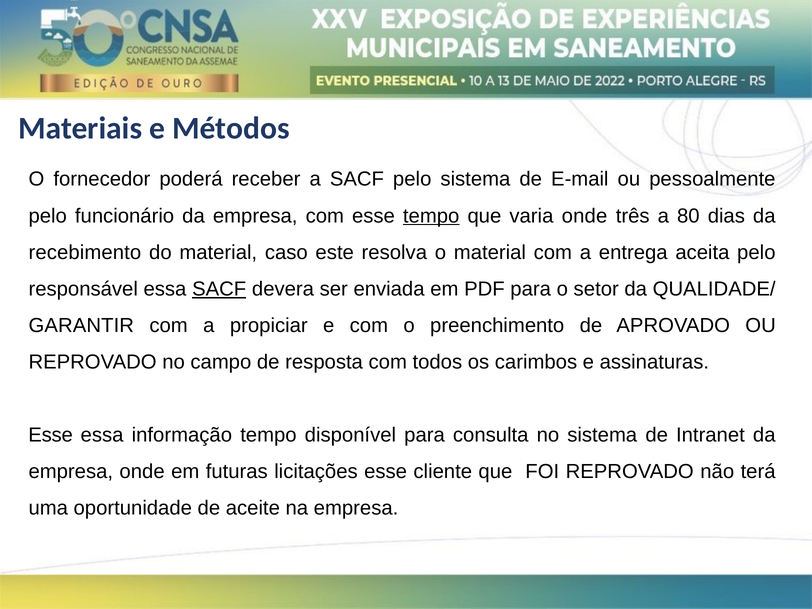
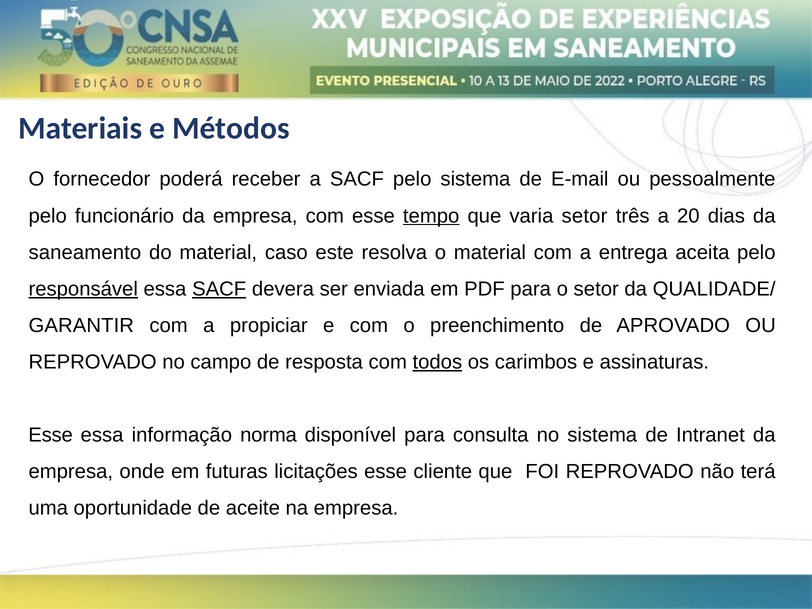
varia onde: onde -> setor
80: 80 -> 20
recebimento: recebimento -> saneamento
responsável underline: none -> present
todos underline: none -> present
informação tempo: tempo -> norma
